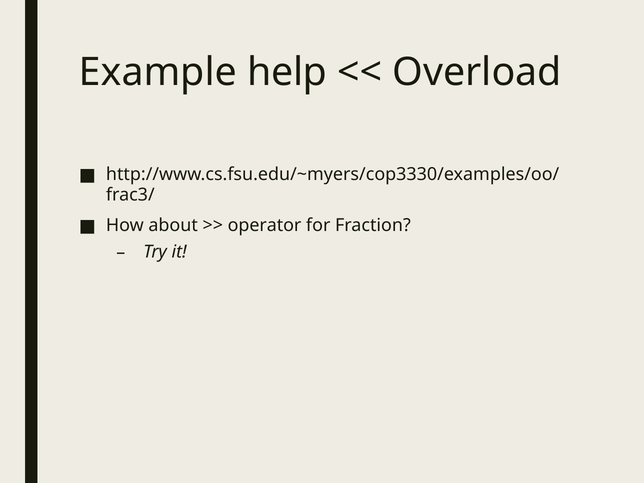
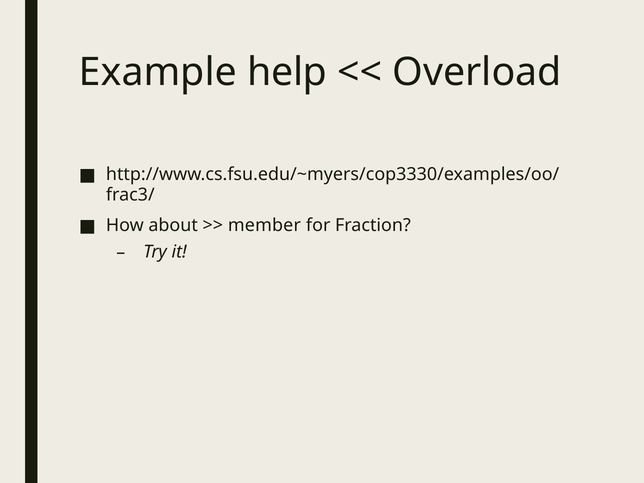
operator: operator -> member
